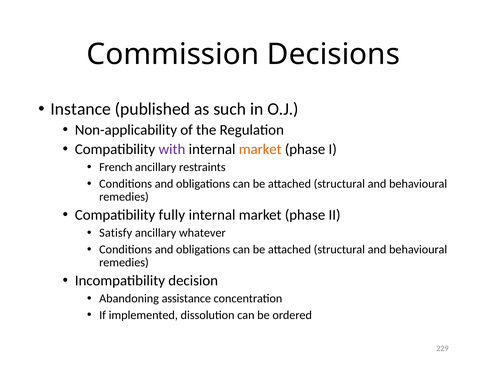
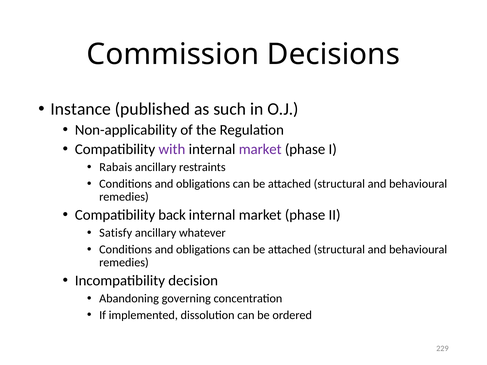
market at (260, 149) colour: orange -> purple
French: French -> Rabais
fully: fully -> back
assistance: assistance -> governing
